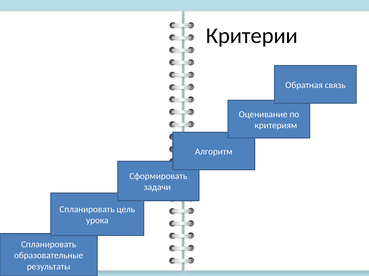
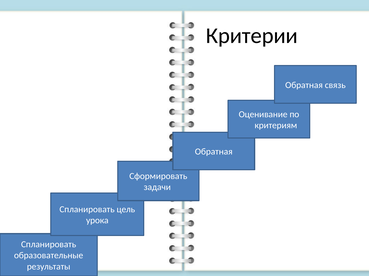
Алгоритм at (214, 152): Алгоритм -> Обратная
